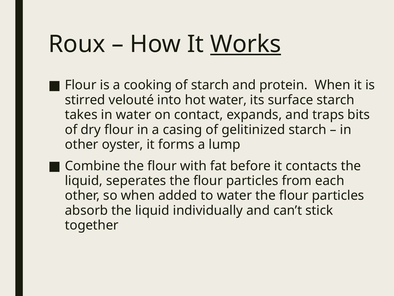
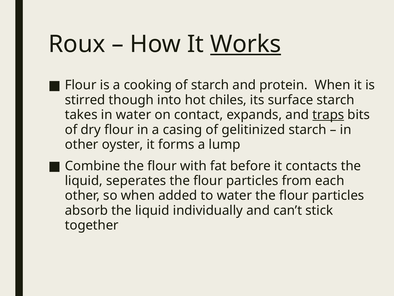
velouté: velouté -> though
hot water: water -> chiles
traps underline: none -> present
